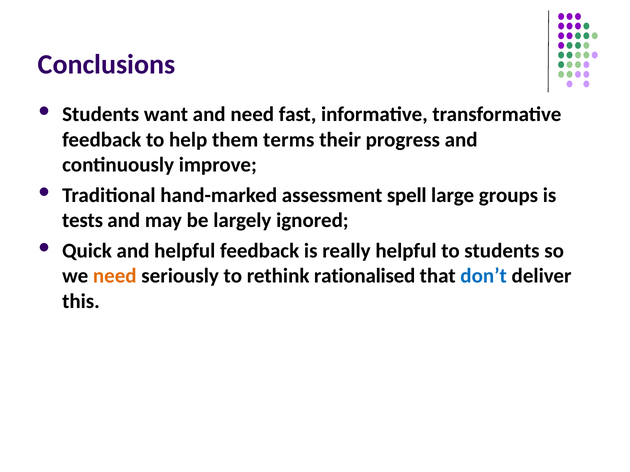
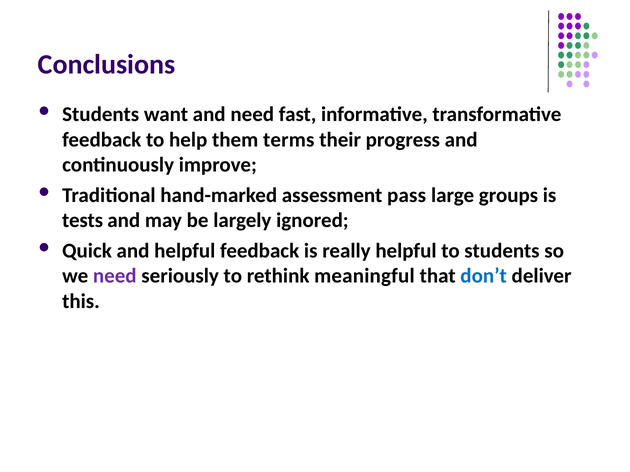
spell: spell -> pass
need at (115, 276) colour: orange -> purple
rationalised: rationalised -> meaningful
